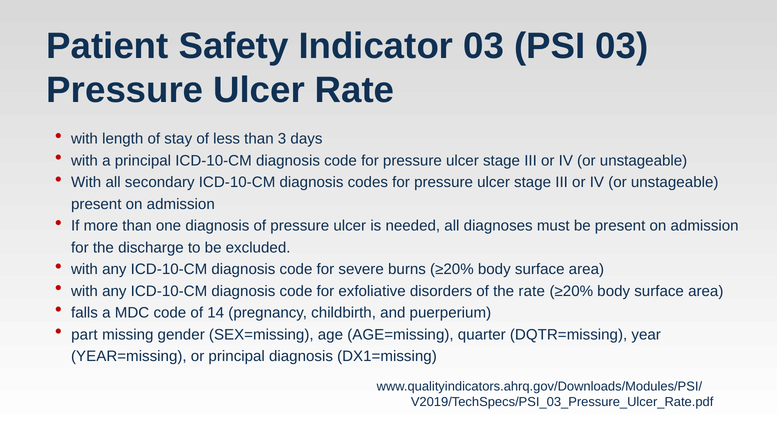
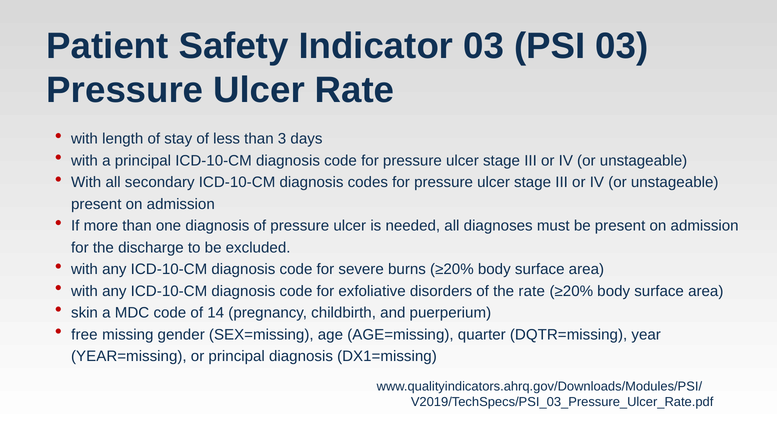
falls: falls -> skin
part: part -> free
